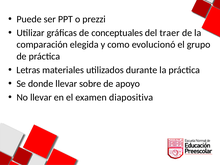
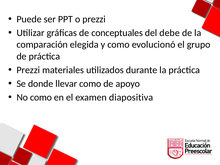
traer: traer -> debe
Letras at (28, 70): Letras -> Prezzi
llevar sobre: sobre -> como
No llevar: llevar -> como
